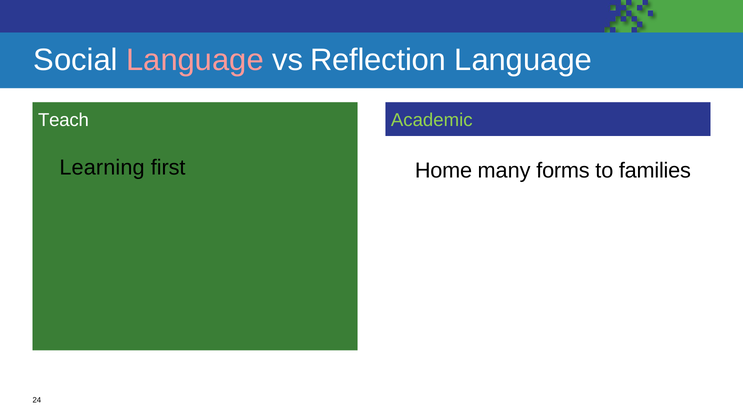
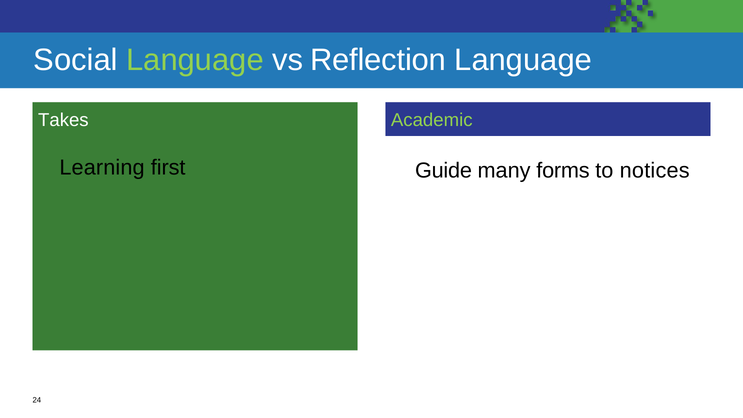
Language at (195, 60) colour: pink -> light green
Teach: Teach -> Takes
Home: Home -> Guide
families: families -> notices
